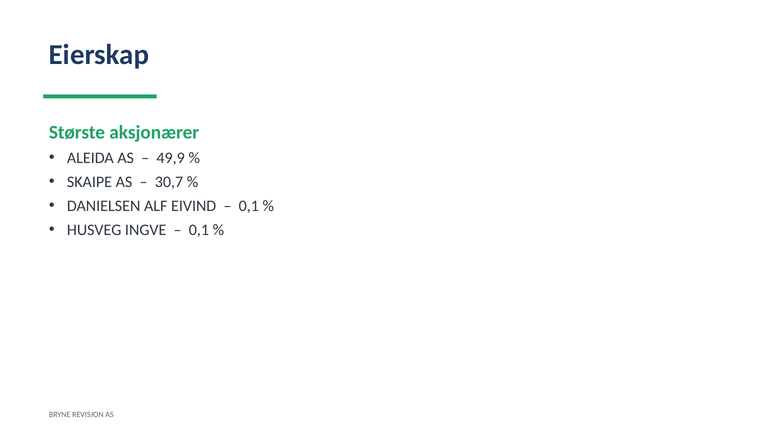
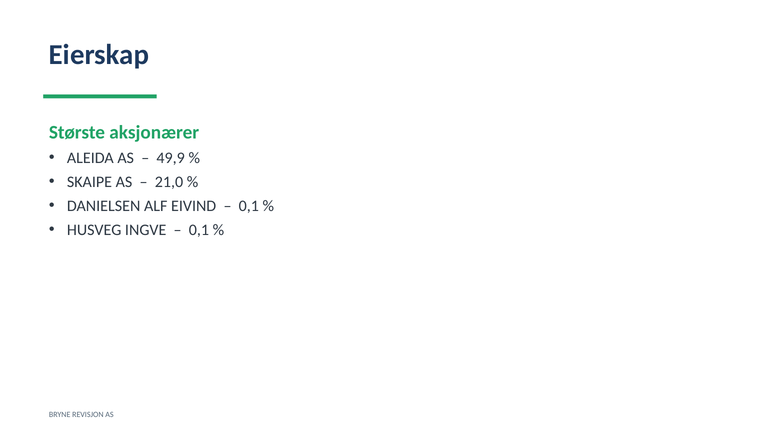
30,7: 30,7 -> 21,0
